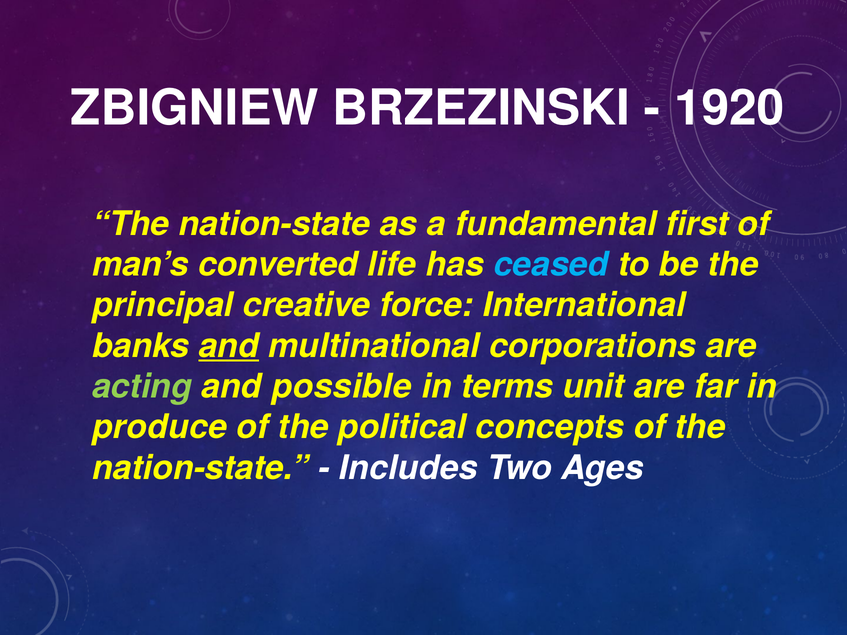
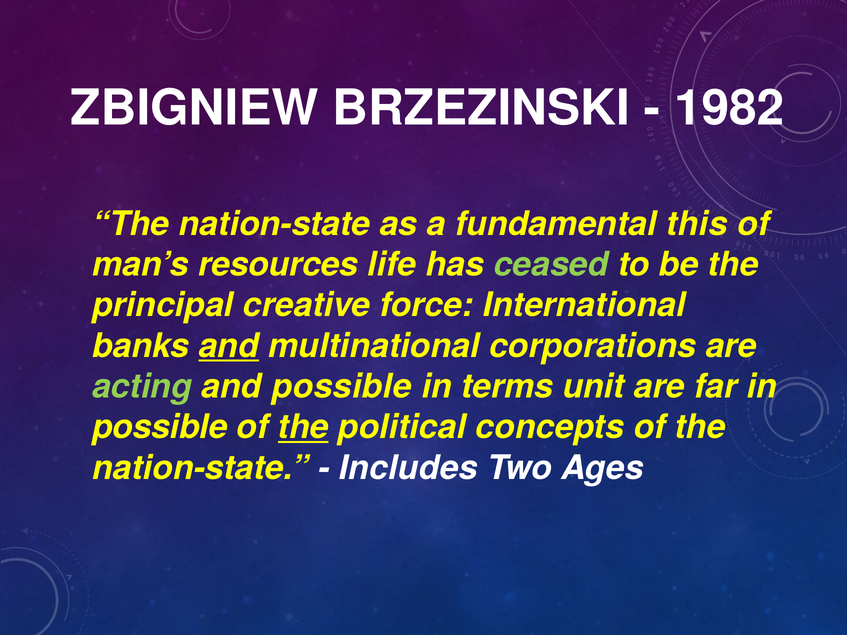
1920: 1920 -> 1982
first: first -> this
converted: converted -> resources
ceased colour: light blue -> light green
produce at (159, 427): produce -> possible
the at (303, 427) underline: none -> present
